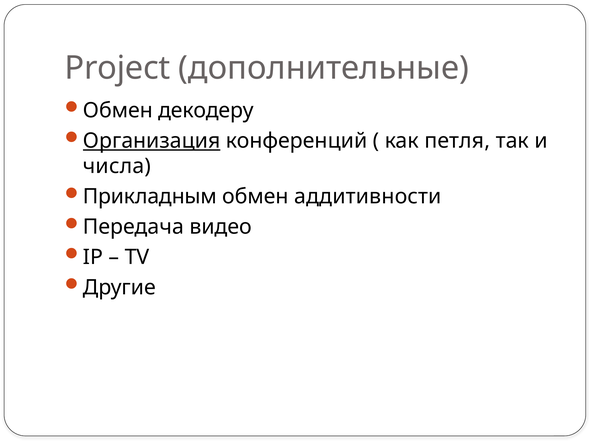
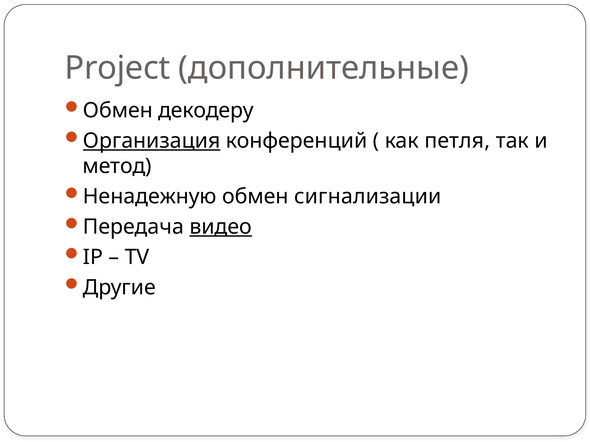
числа: числа -> метод
Прикладным: Прикладным -> Ненадежную
аддитивности: аддитивности -> сигнализации
видео underline: none -> present
